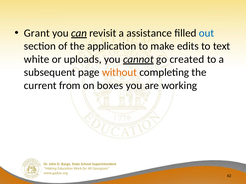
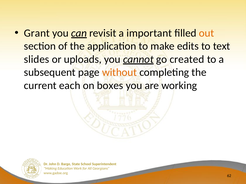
assistance: assistance -> important
out colour: blue -> orange
white: white -> slides
from: from -> each
